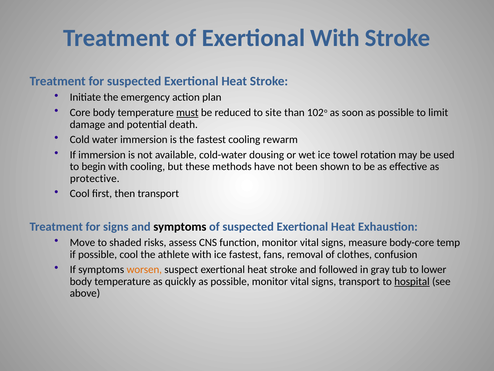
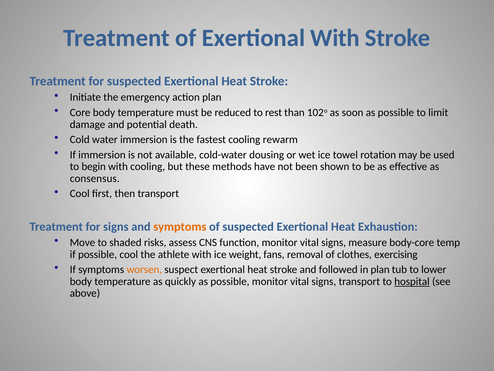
must underline: present -> none
site: site -> rest
protective: protective -> consensus
symptoms at (180, 227) colour: black -> orange
ice fastest: fastest -> weight
confusion: confusion -> exercising
in gray: gray -> plan
